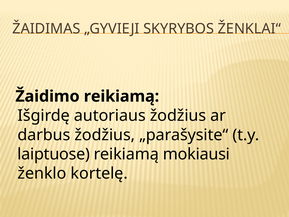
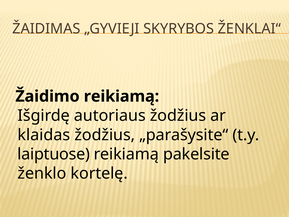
darbus: darbus -> klaidas
mokiausi: mokiausi -> pakelsite
